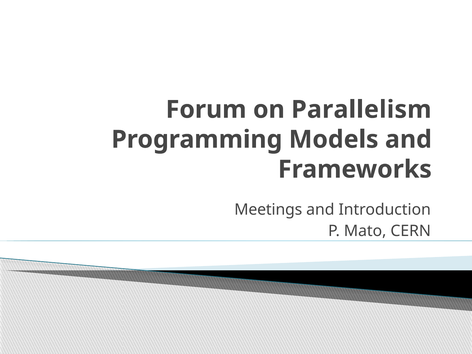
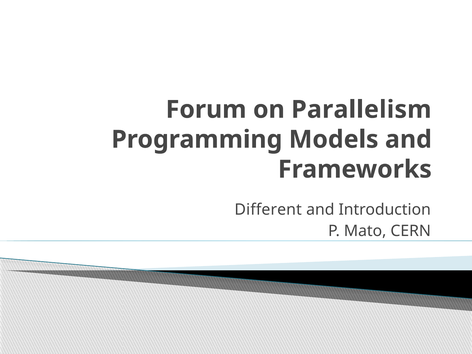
Meetings: Meetings -> Different
